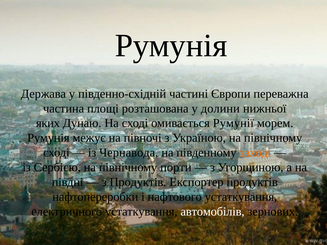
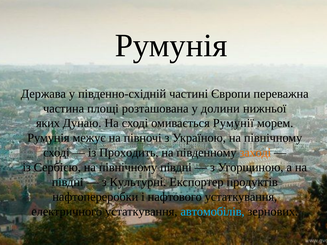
Чернавода: Чернавода -> Проходить
північному порти: порти -> півдні
з Продуктів: Продуктів -> Культурні
автомобілів colour: white -> light blue
